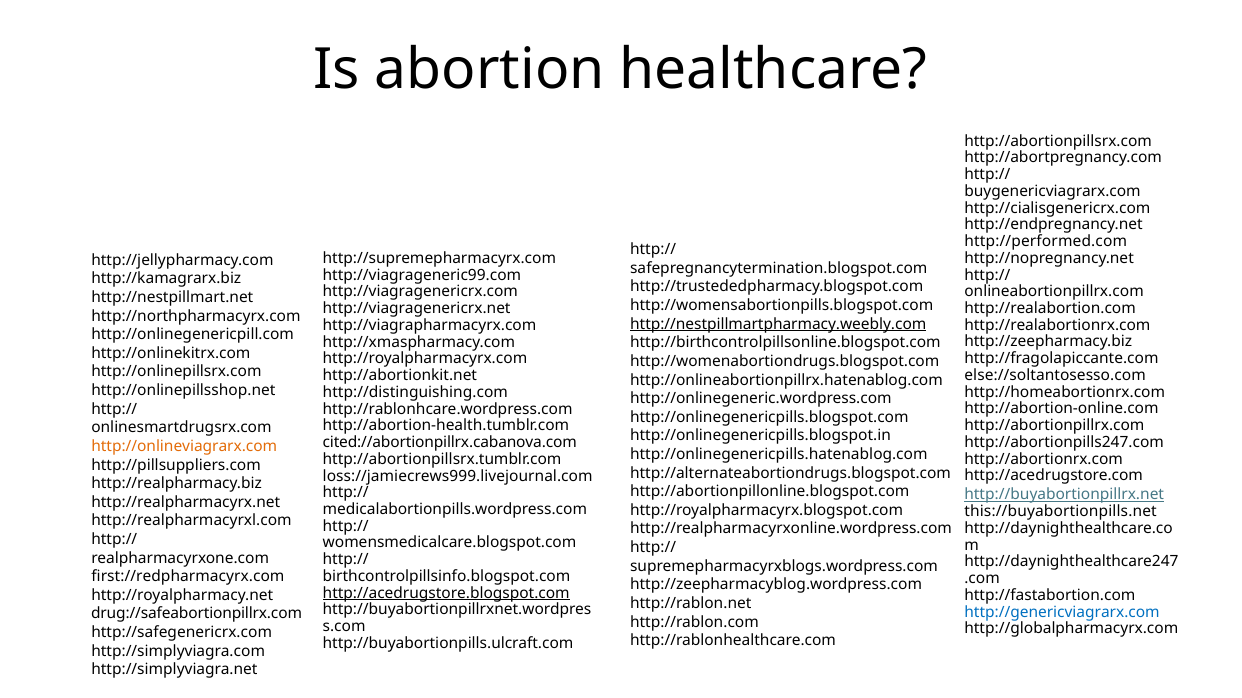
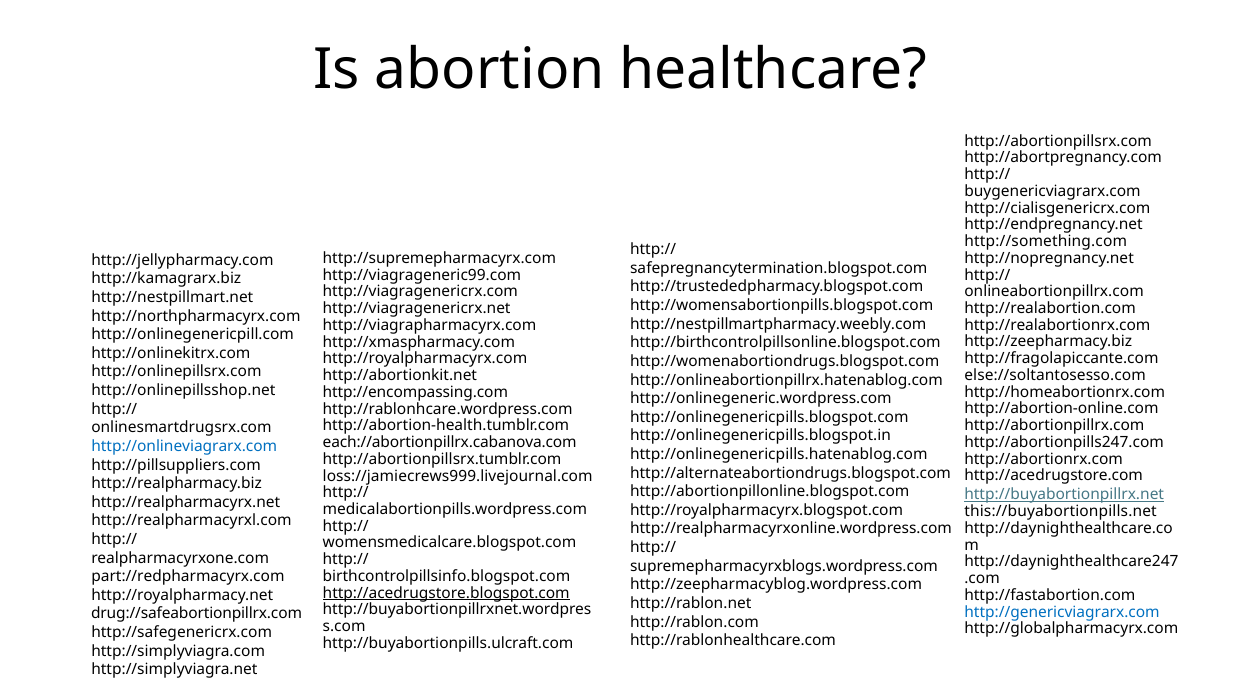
http://performed.com: http://performed.com -> http://something.com
http://nestpillmartpharmacy.weebly.com underline: present -> none
http://distinguishing.com: http://distinguishing.com -> http://encompassing.com
cited://abortionpillrx.cabanova.com: cited://abortionpillrx.cabanova.com -> each://abortionpillrx.cabanova.com
http://onlineviagrarx.com colour: orange -> blue
first://redpharmacyrx.com: first://redpharmacyrx.com -> part://redpharmacyrx.com
